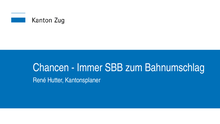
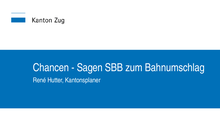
Immer: Immer -> Sagen
